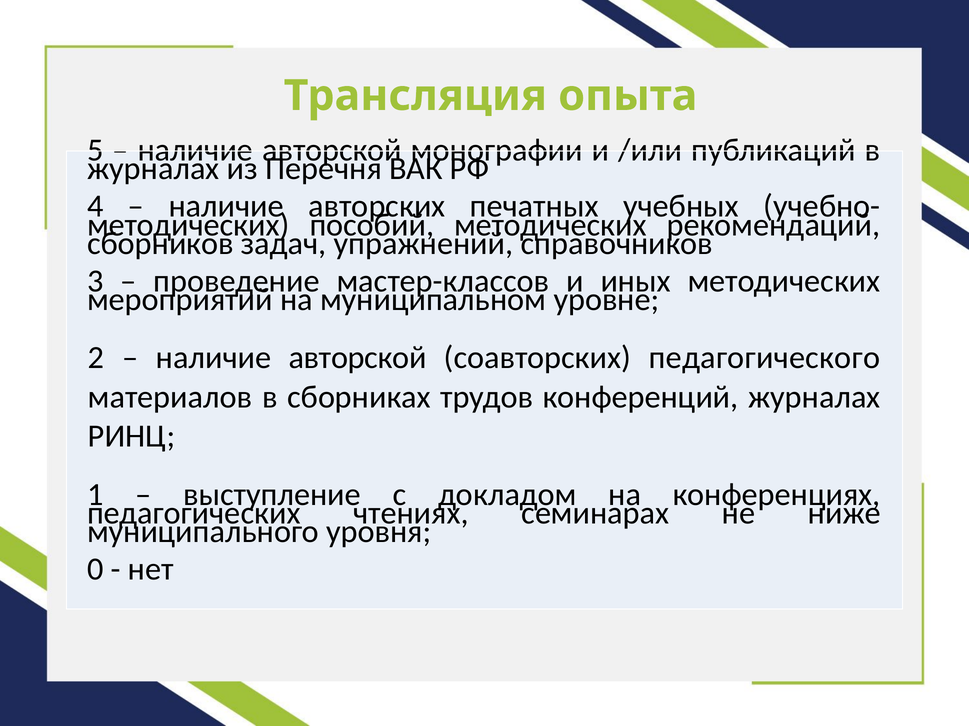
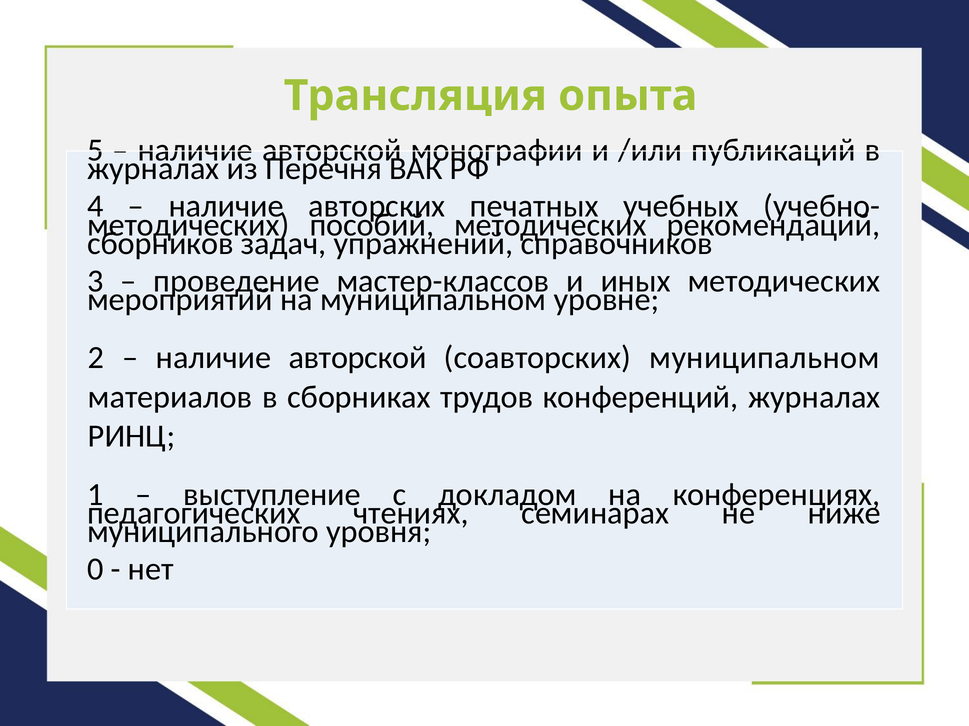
соавторских педагогического: педагогического -> муниципальном
